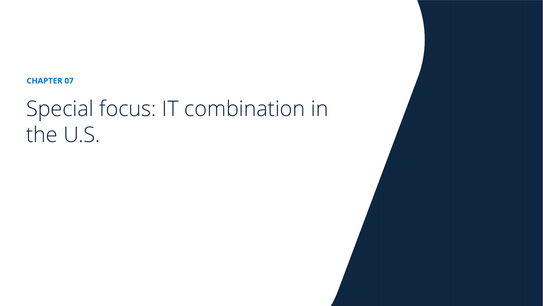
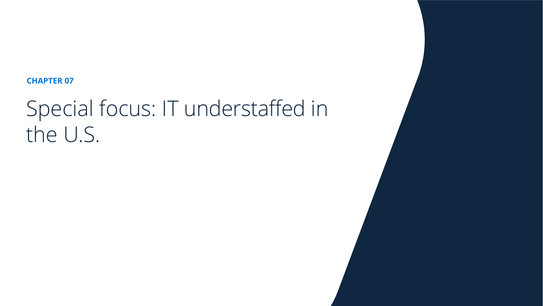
combination: combination -> understaffed
